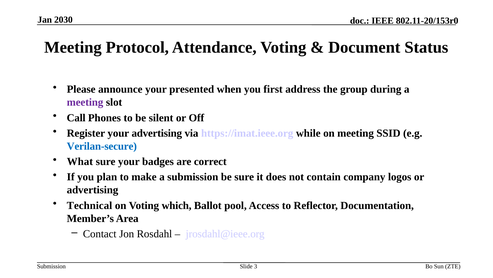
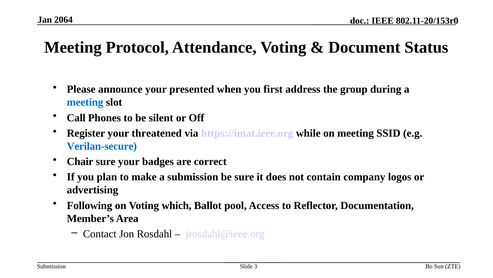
2030: 2030 -> 2064
meeting at (85, 102) colour: purple -> blue
your advertising: advertising -> threatened
What: What -> Chair
Technical: Technical -> Following
